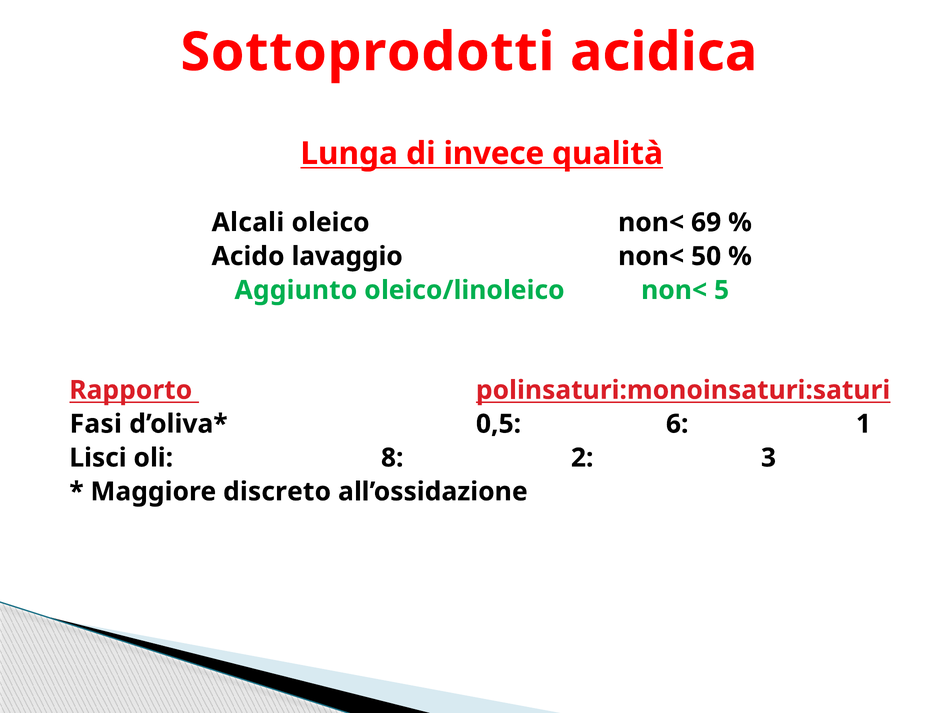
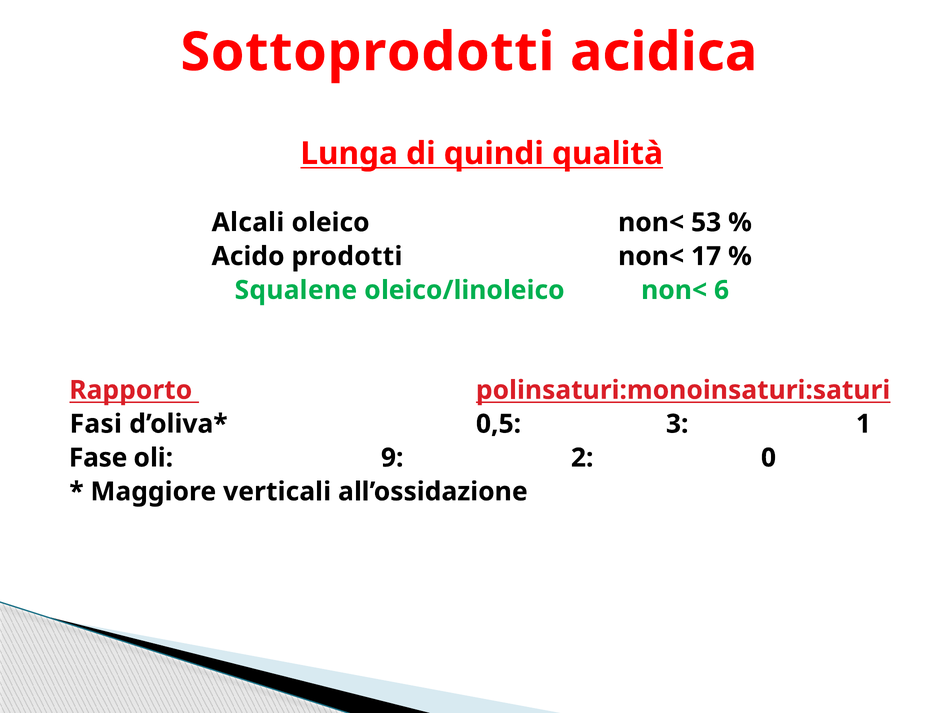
invece: invece -> quindi
69: 69 -> 53
lavaggio: lavaggio -> prodotti
50: 50 -> 17
Aggiunto: Aggiunto -> Squalene
5: 5 -> 6
6: 6 -> 3
Lisci: Lisci -> Fase
8: 8 -> 9
3: 3 -> 0
discreto: discreto -> verticali
